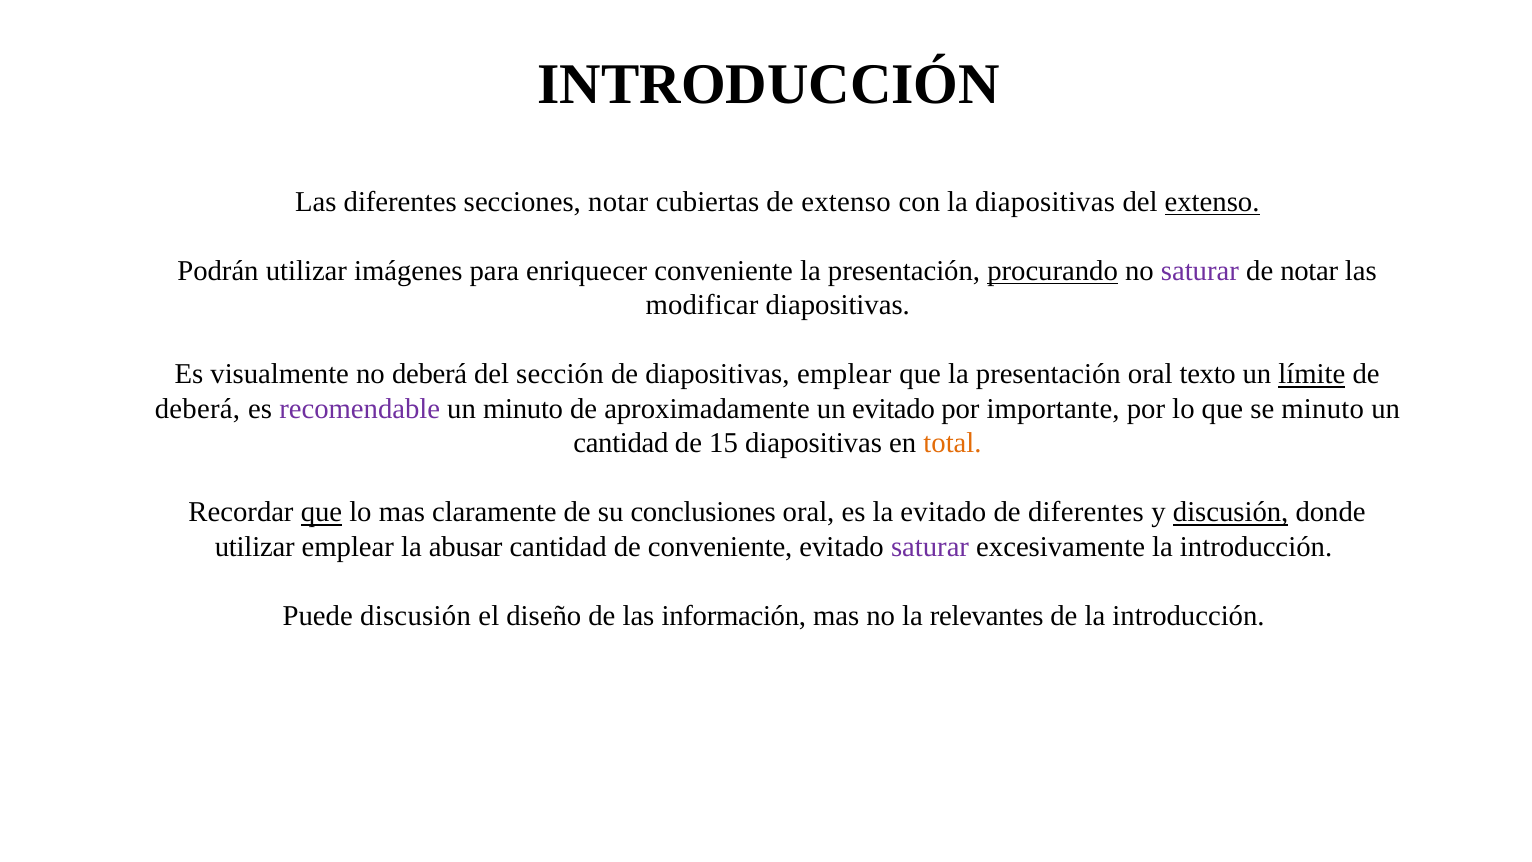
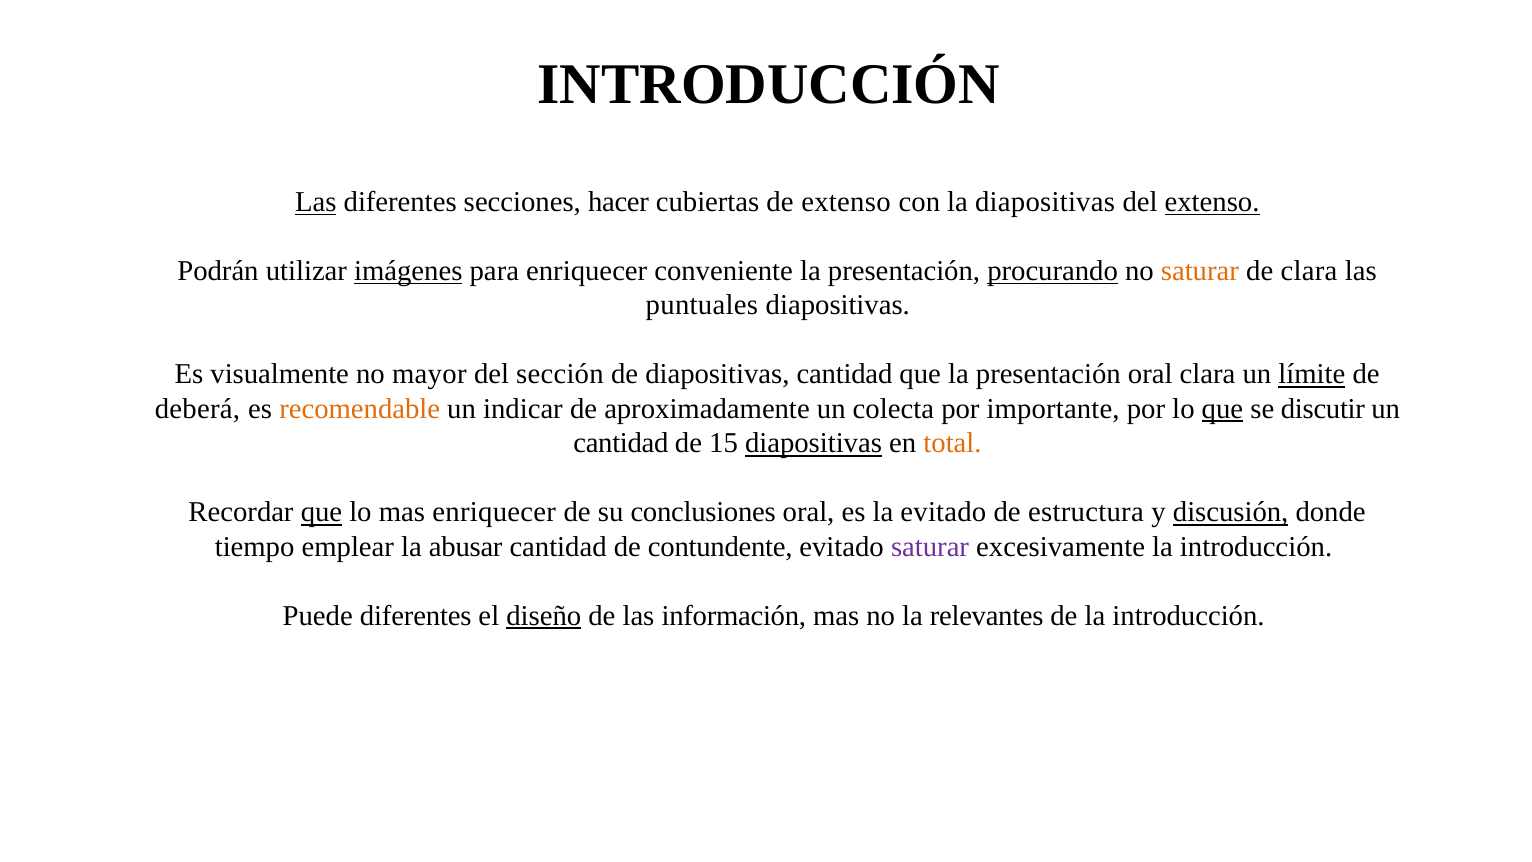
Las at (316, 202) underline: none -> present
secciones notar: notar -> hacer
imágenes underline: none -> present
saturar at (1200, 271) colour: purple -> orange
de notar: notar -> clara
modificar: modificar -> puntuales
no deberá: deberá -> mayor
diapositivas emplear: emplear -> cantidad
oral texto: texto -> clara
recomendable colour: purple -> orange
un minuto: minuto -> indicar
un evitado: evitado -> colecta
que at (1222, 409) underline: none -> present
se minuto: minuto -> discutir
diapositivas at (813, 443) underline: none -> present
mas claramente: claramente -> enriquecer
de diferentes: diferentes -> estructura
utilizar at (255, 547): utilizar -> tiempo
de conveniente: conveniente -> contundente
Puede discusión: discusión -> diferentes
diseño underline: none -> present
